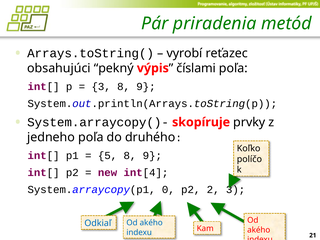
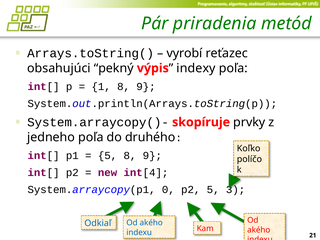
číslami: číslami -> indexy
3 at (101, 87): 3 -> 1
p2 2: 2 -> 5
